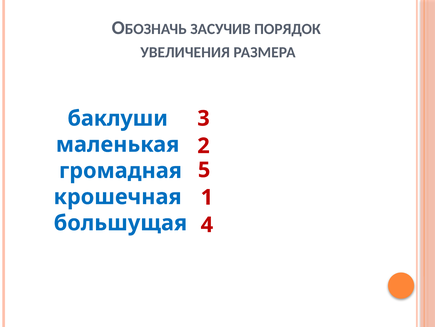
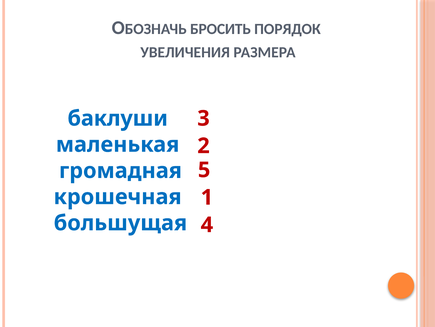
ЗАСУЧИВ: ЗАСУЧИВ -> БРОСИТЬ
